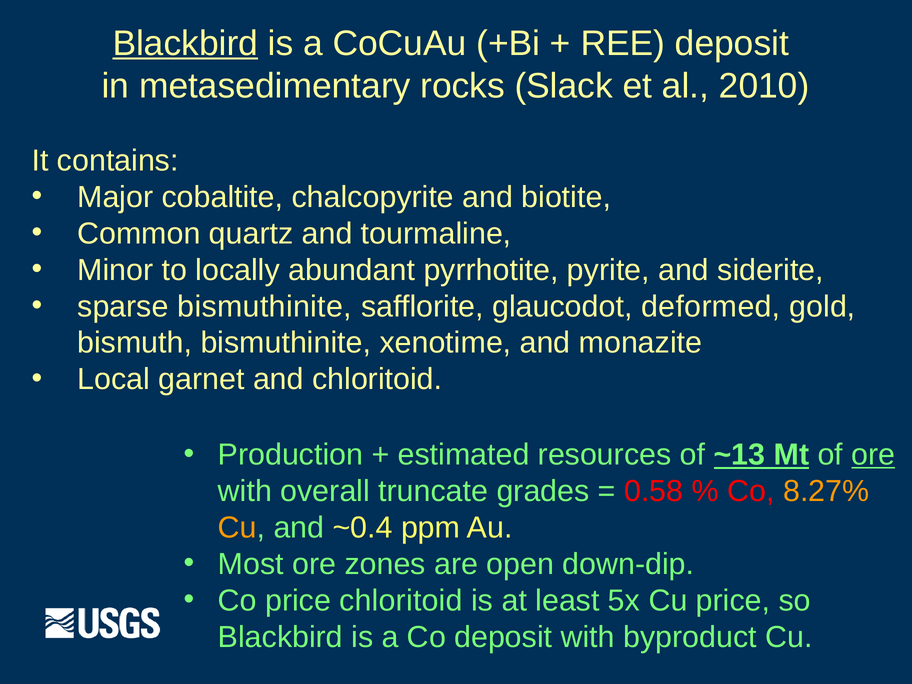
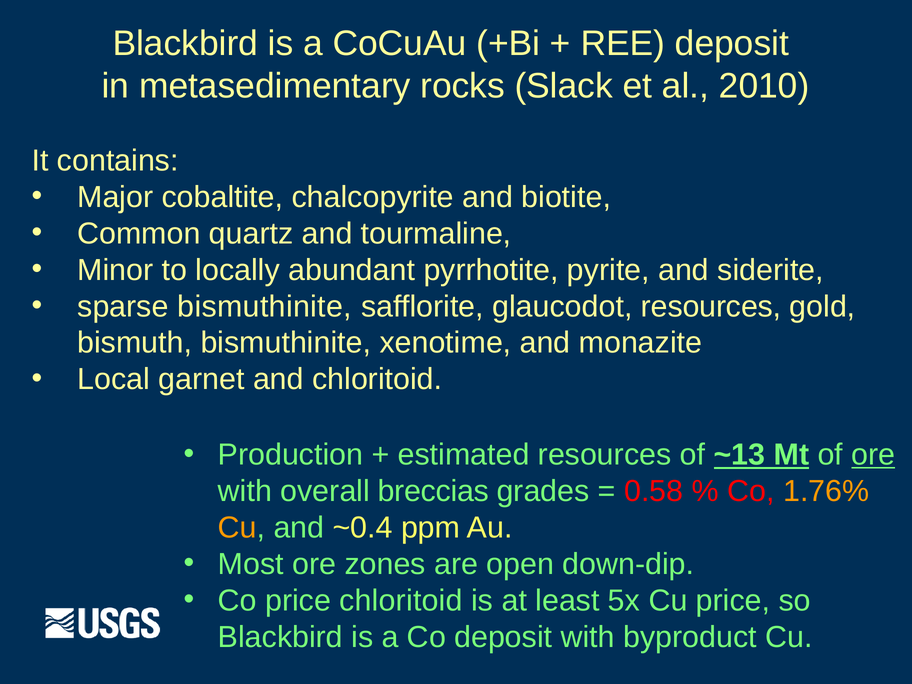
Blackbird at (185, 43) underline: present -> none
glaucodot deformed: deformed -> resources
truncate: truncate -> breccias
8.27%: 8.27% -> 1.76%
